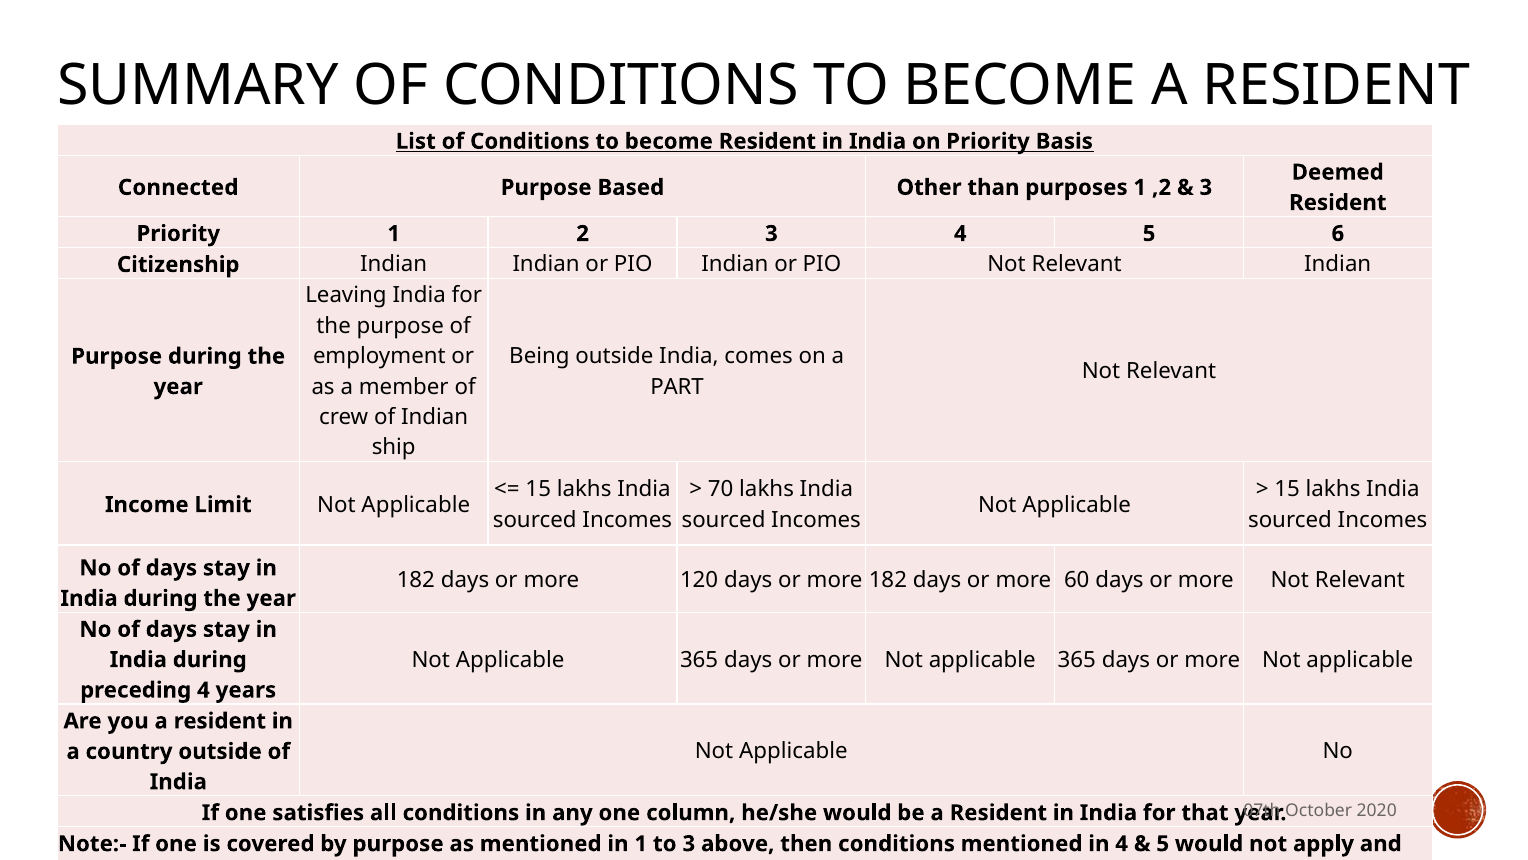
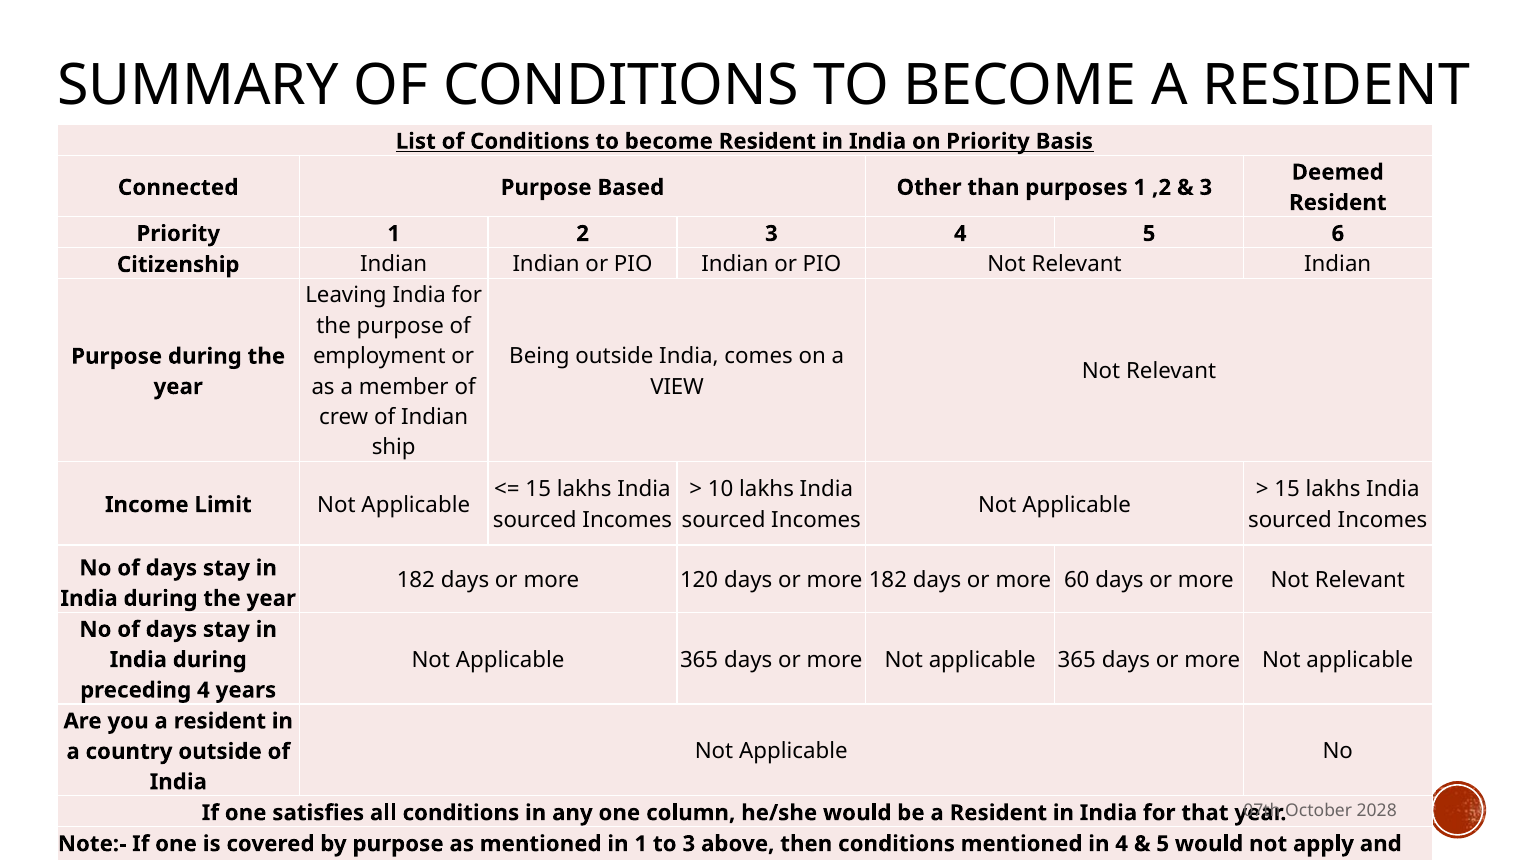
PART: PART -> VIEW
70: 70 -> 10
2020: 2020 -> 2028
